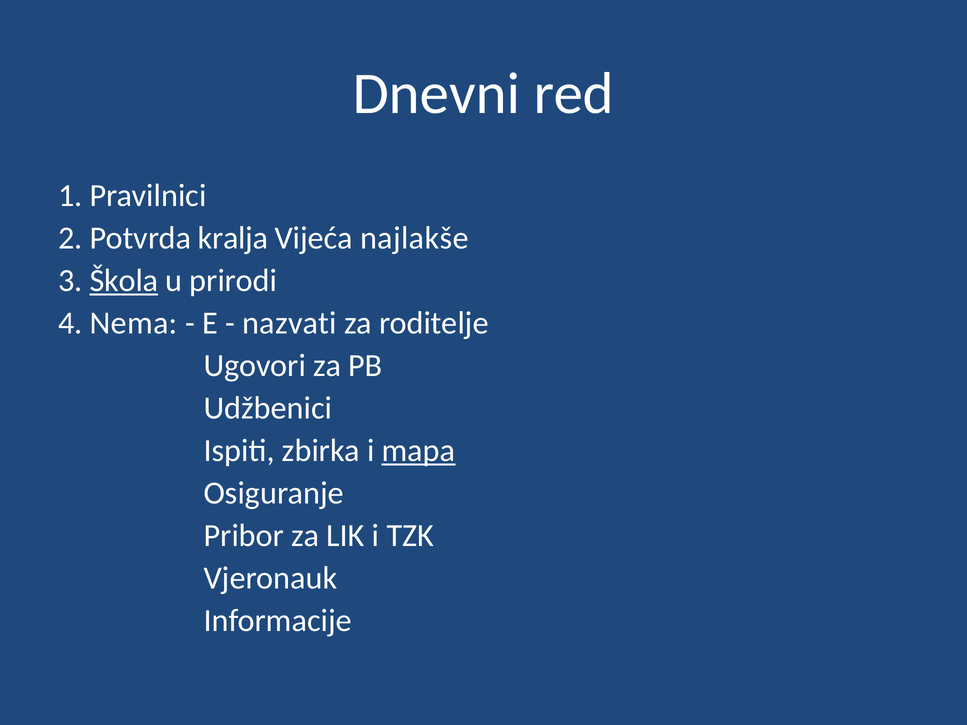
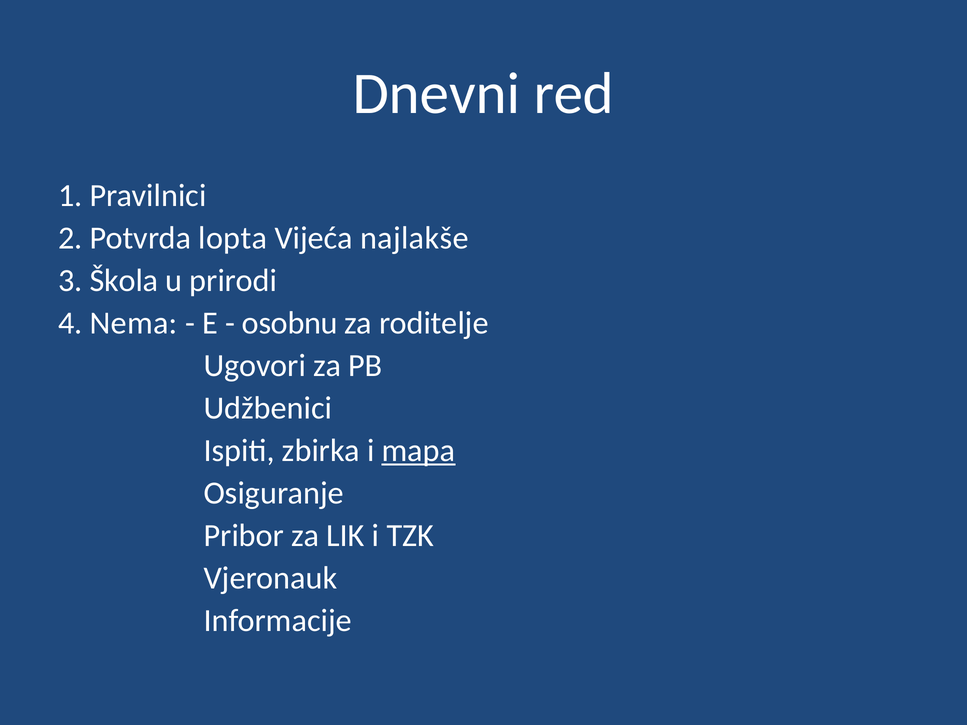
kralja: kralja -> lopta
Škola underline: present -> none
nazvati: nazvati -> osobnu
